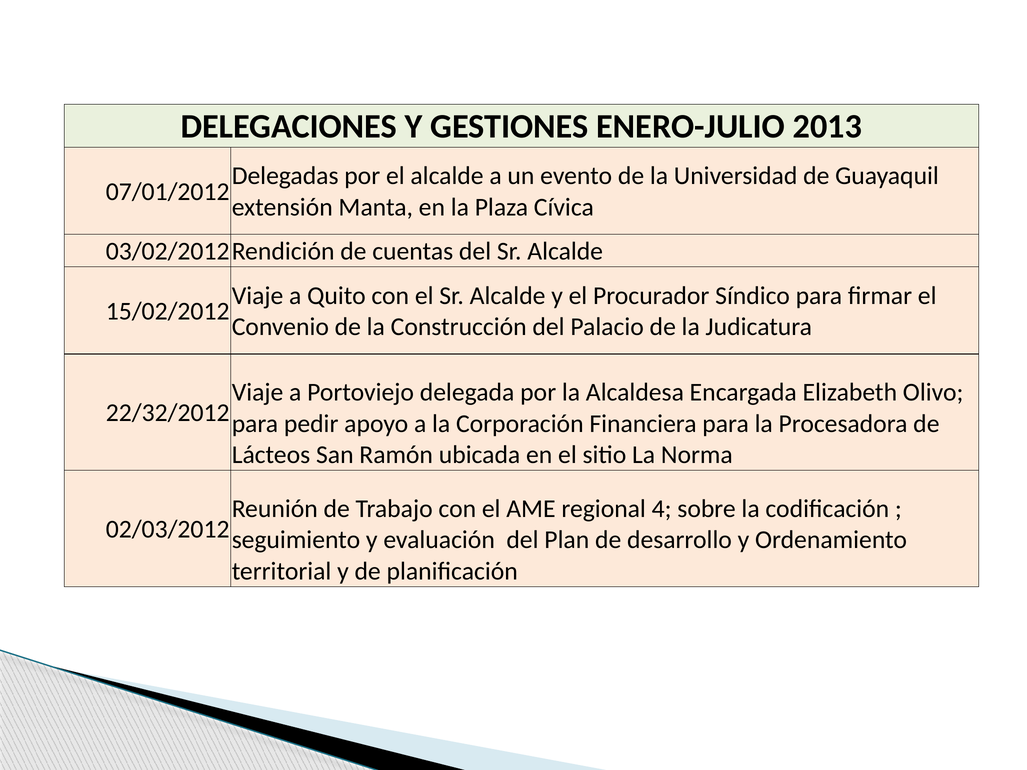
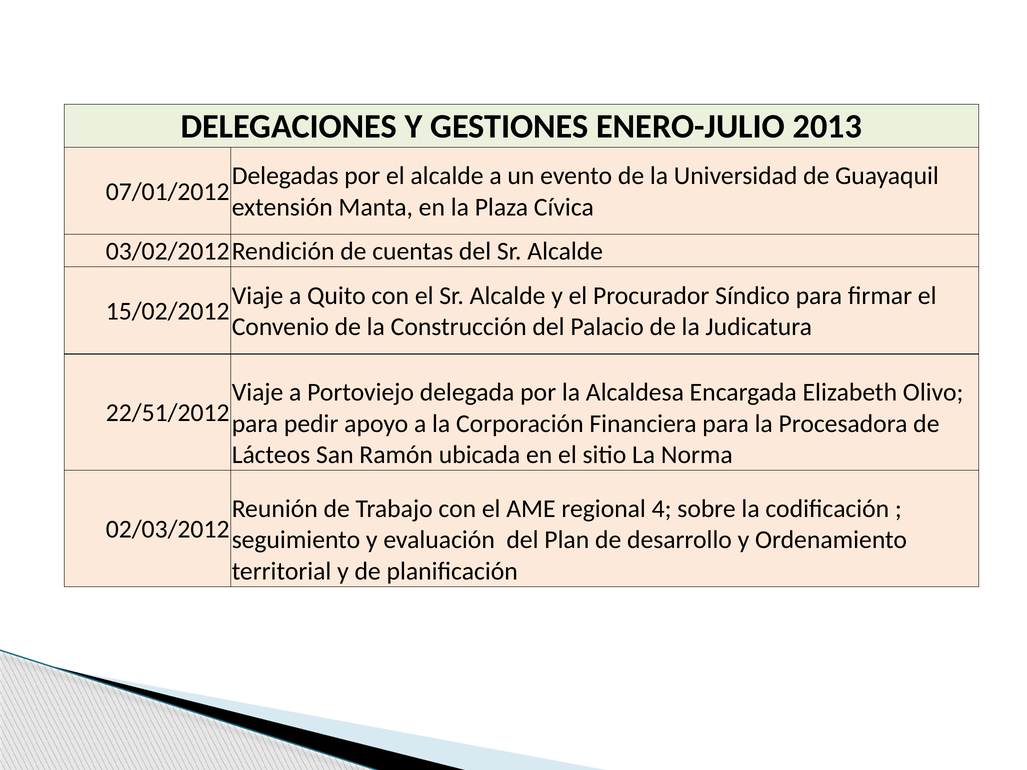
22/32/2012: 22/32/2012 -> 22/51/2012
